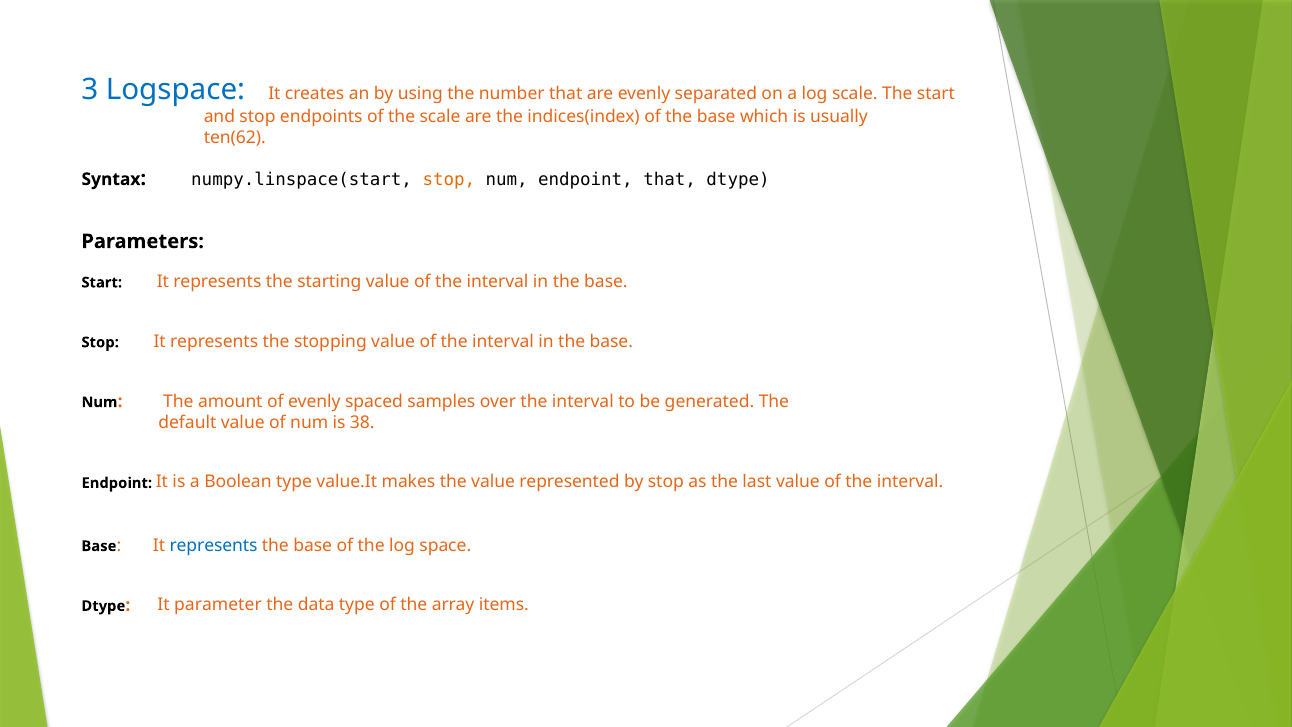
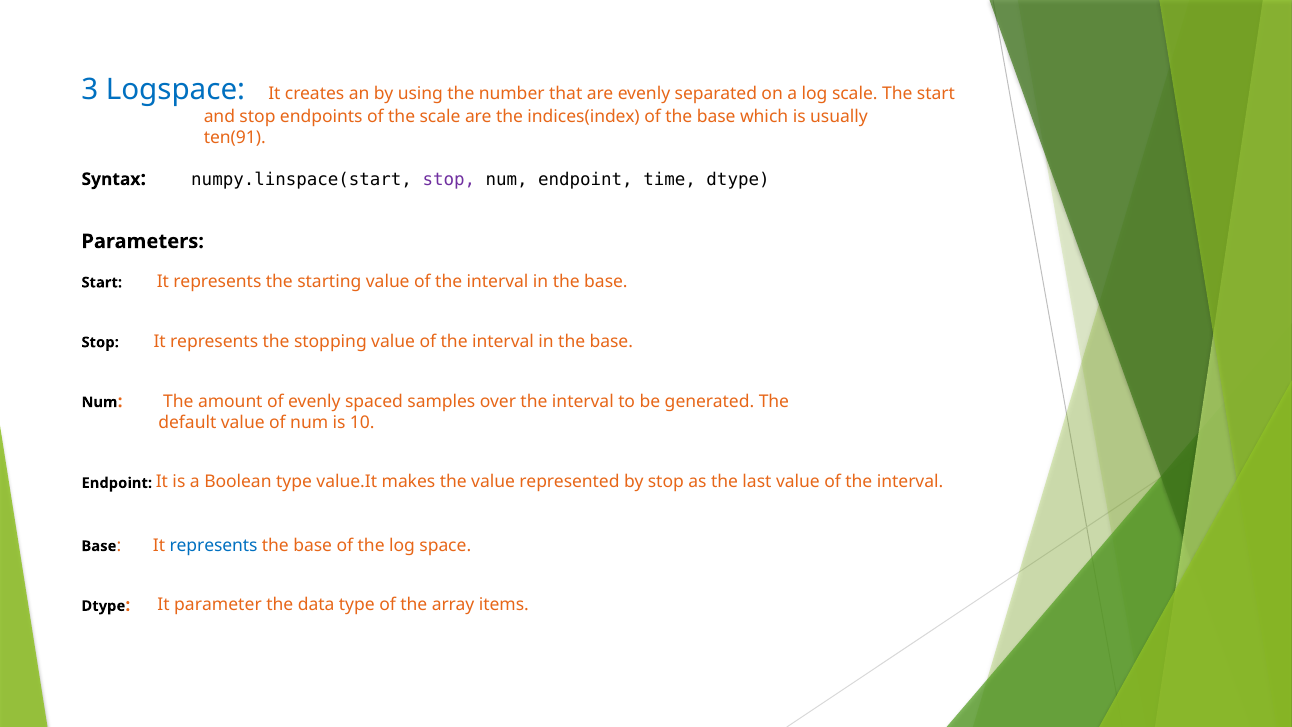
ten(62: ten(62 -> ten(91
stop at (449, 179) colour: orange -> purple
endpoint that: that -> time
38: 38 -> 10
